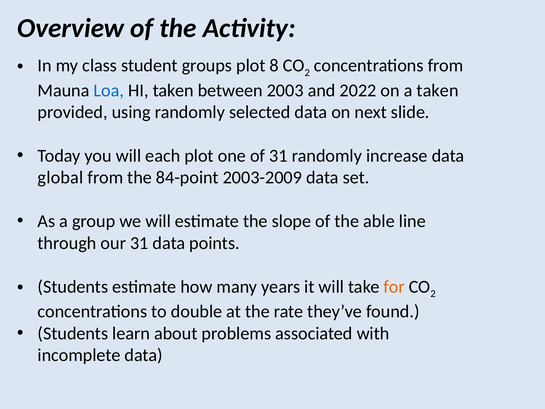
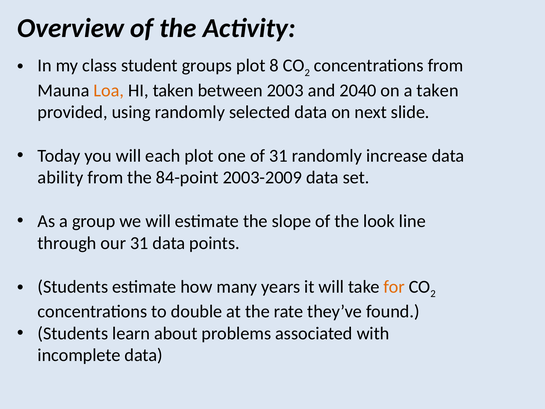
Loa colour: blue -> orange
2022: 2022 -> 2040
global: global -> ability
able: able -> look
